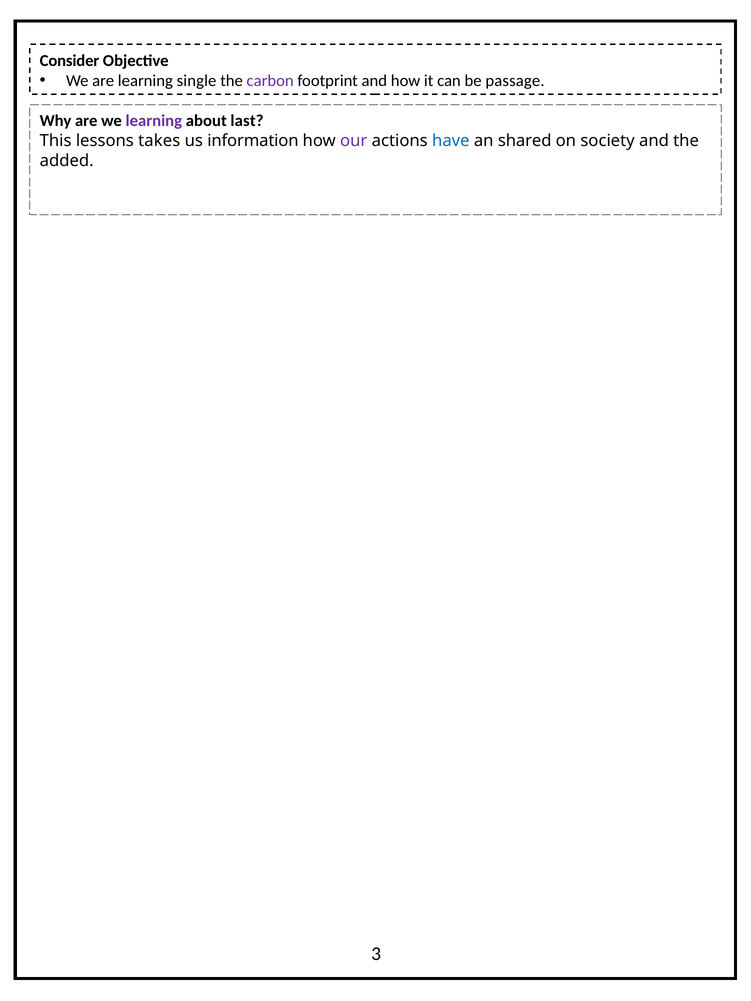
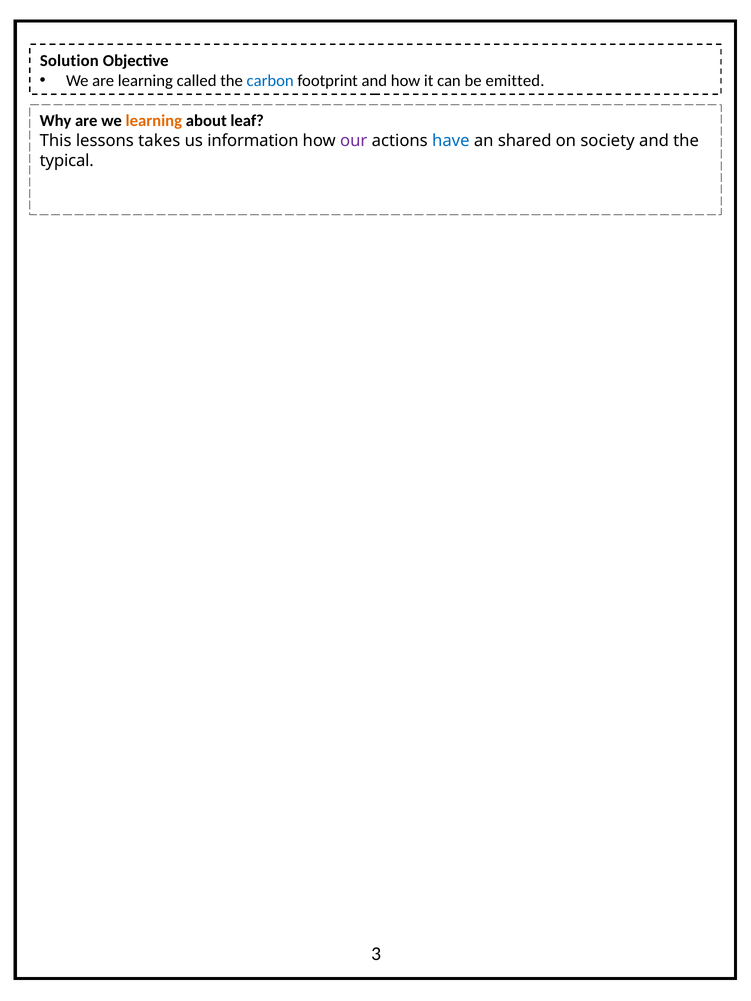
Consider: Consider -> Solution
single: single -> called
carbon colour: purple -> blue
passage: passage -> emitted
learning at (154, 121) colour: purple -> orange
last: last -> leaf
added: added -> typical
